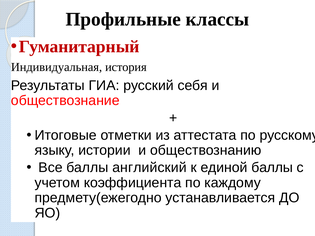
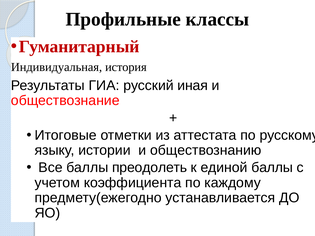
себя: себя -> иная
английский: английский -> преодолеть
